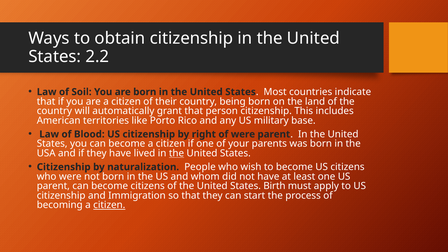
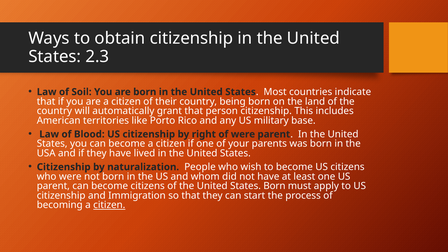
2.2: 2.2 -> 2.3
the at (176, 153) underline: present -> none
States Birth: Birth -> Born
